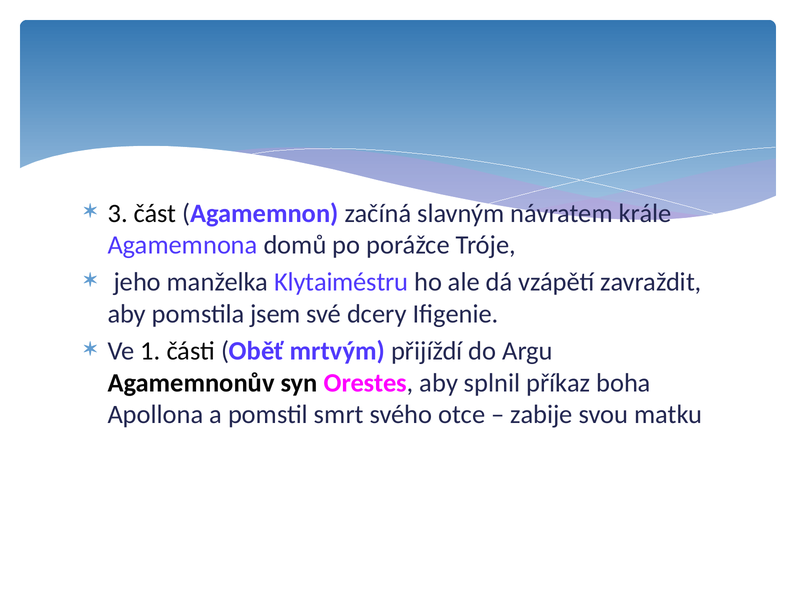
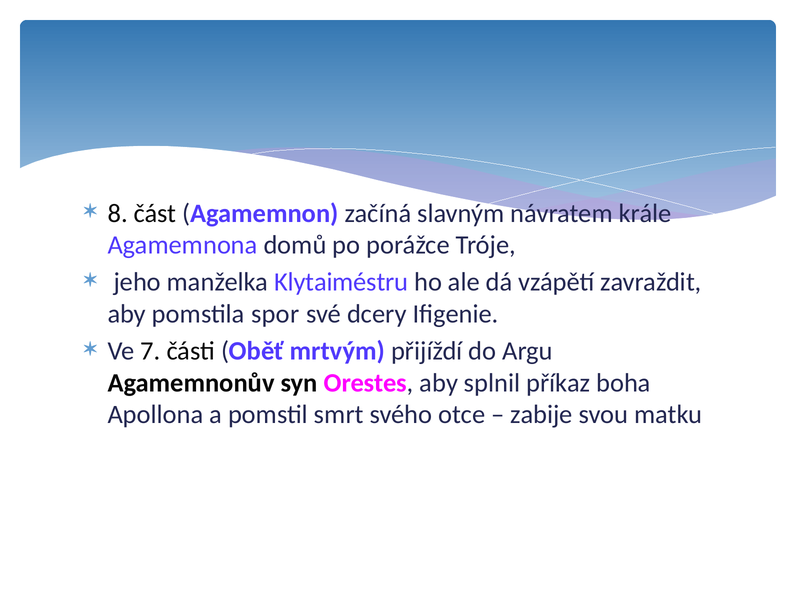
3: 3 -> 8
jsem: jsem -> spor
1: 1 -> 7
